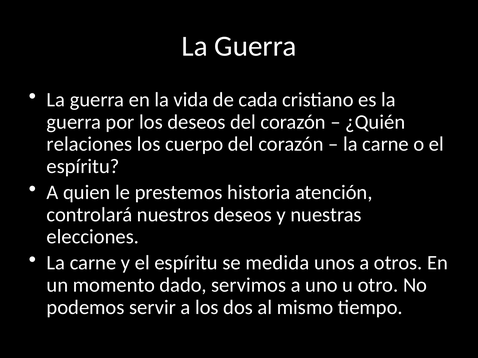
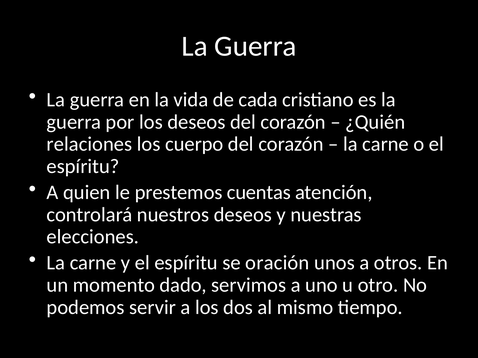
historia: historia -> cuentas
medida: medida -> oración
